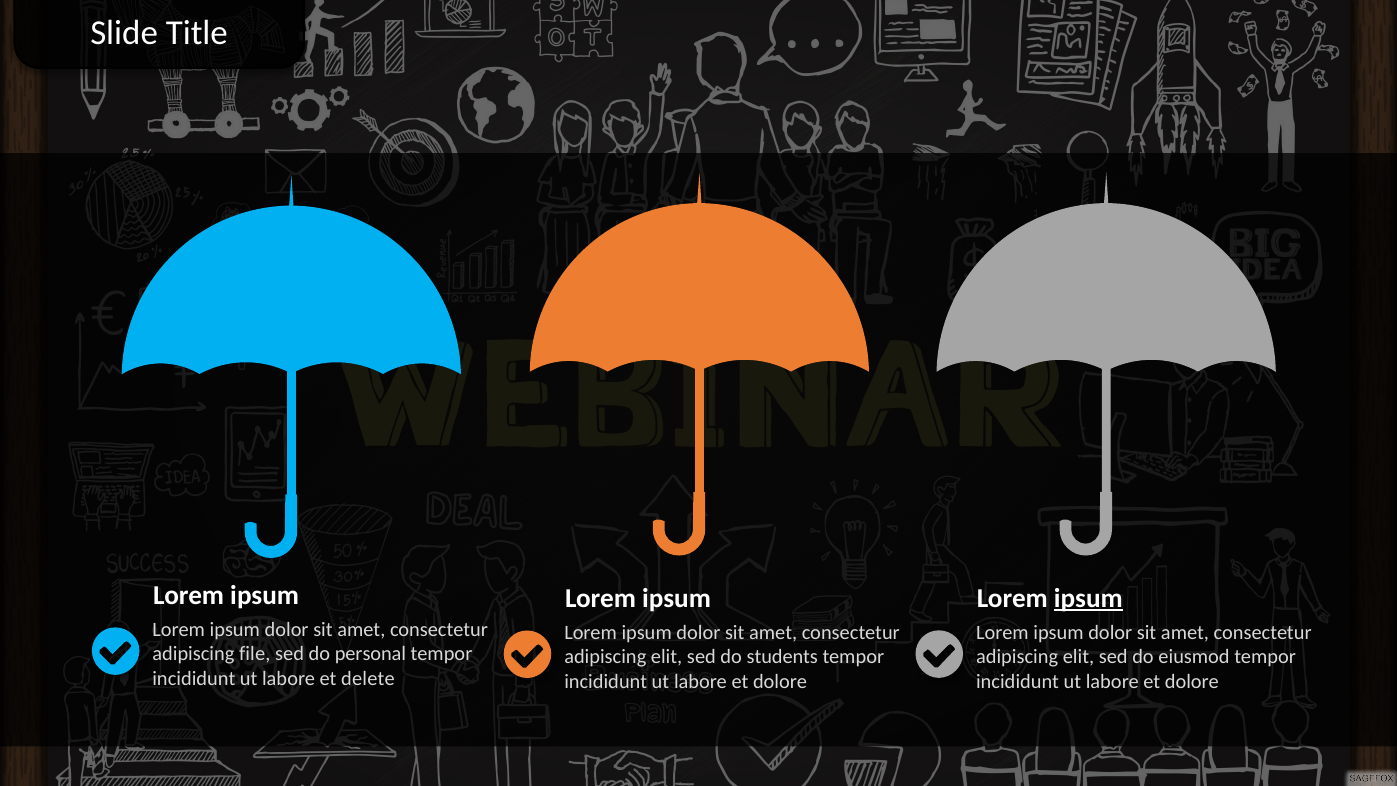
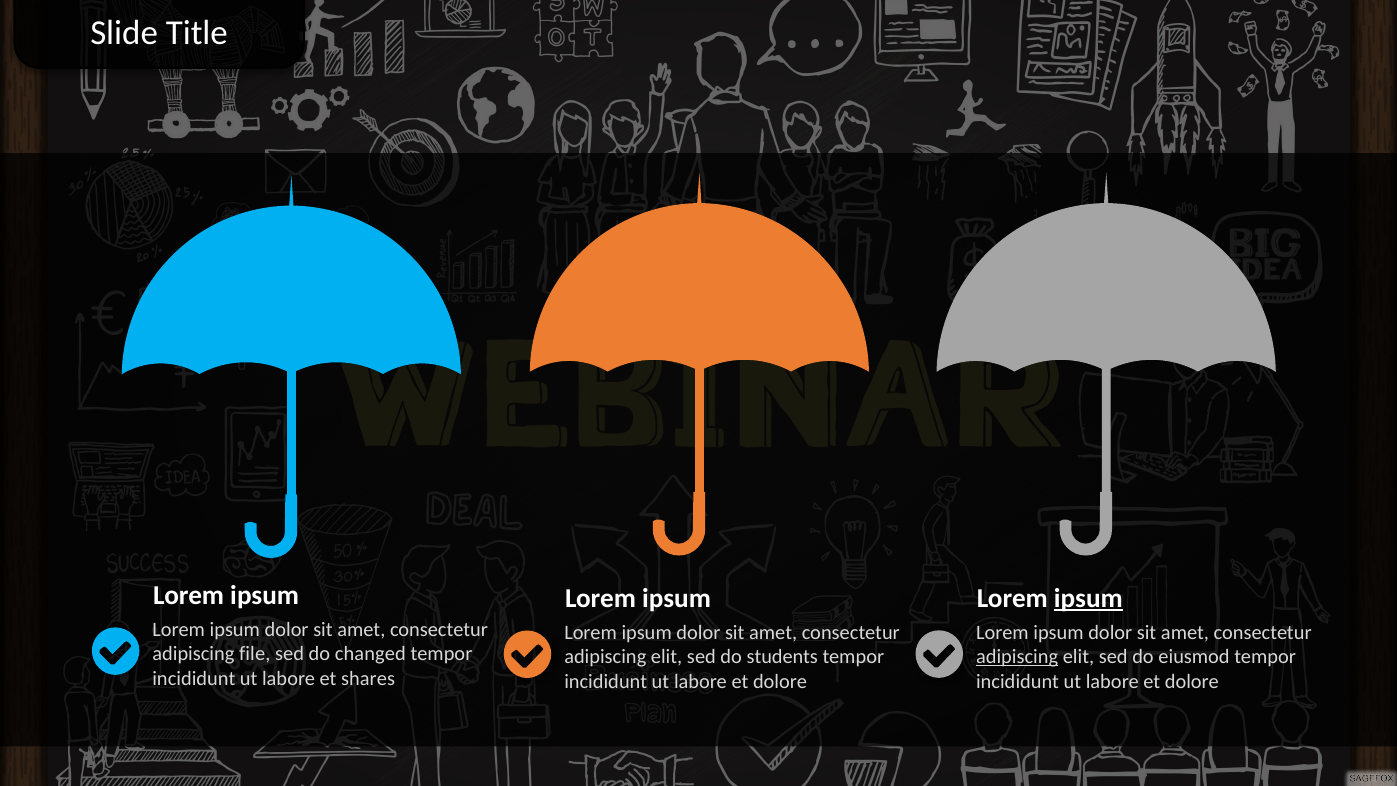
personal: personal -> changed
adipiscing at (1017, 657) underline: none -> present
delete: delete -> shares
